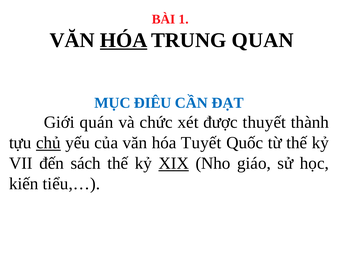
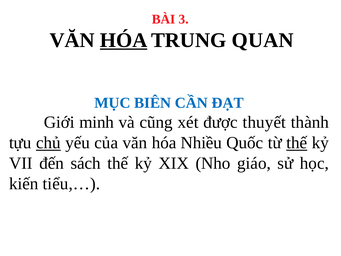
1: 1 -> 3
ĐIÊU: ĐIÊU -> BIÊN
quán: quán -> minh
chức: chức -> cũng
Tuyết: Tuyết -> Nhiều
thế at (297, 143) underline: none -> present
XIX underline: present -> none
